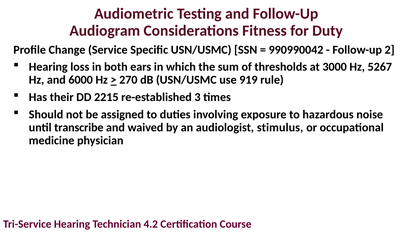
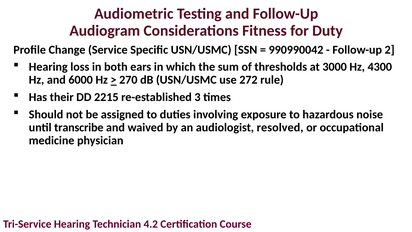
5267: 5267 -> 4300
919: 919 -> 272
stimulus: stimulus -> resolved
